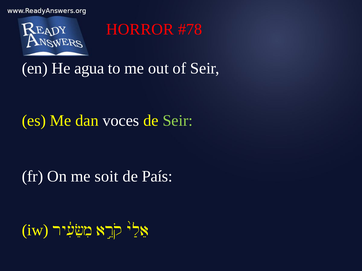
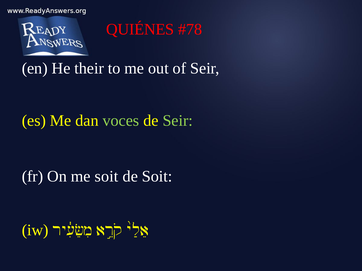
HORROR: HORROR -> QUIÉNES
agua: agua -> their
voces colour: white -> light green
de País: País -> Soit
